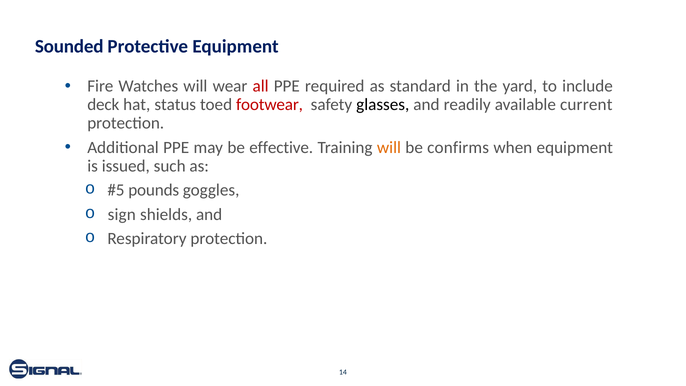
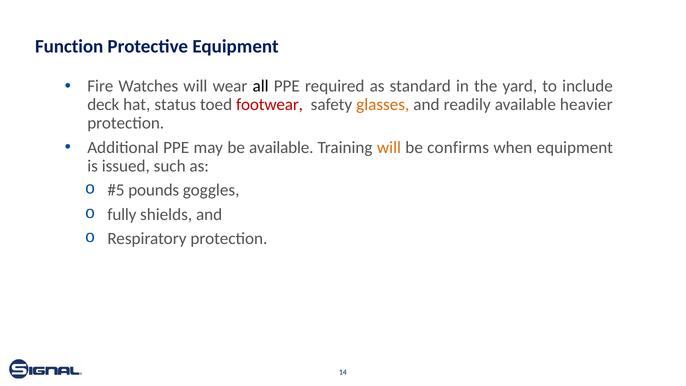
Sounded: Sounded -> Function
all colour: red -> black
glasses colour: black -> orange
current: current -> heavier
be effective: effective -> available
sign: sign -> fully
